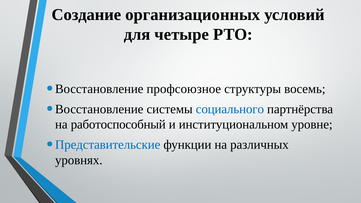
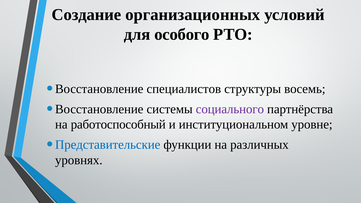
четыре: четыре -> особого
профсоюзное: профсоюзное -> специалистов
социального colour: blue -> purple
